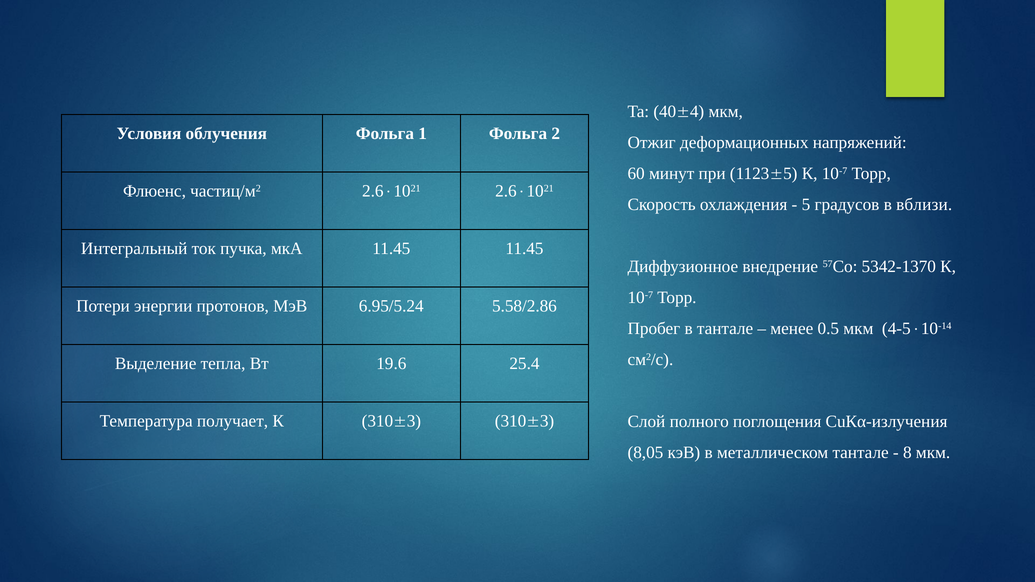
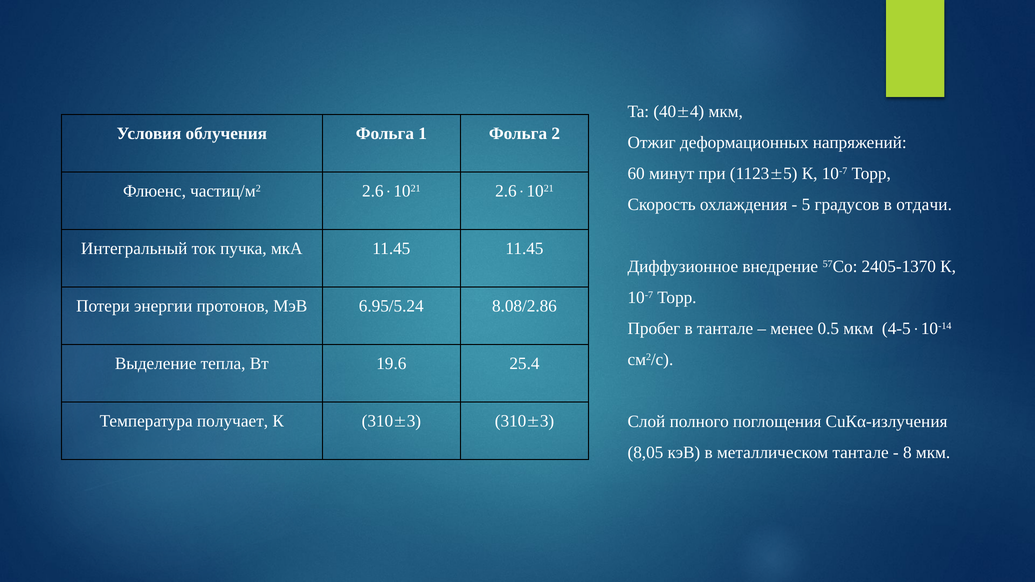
вблизи: вблизи -> отдачи
5342-1370: 5342-1370 -> 2405-1370
5.58/2.86: 5.58/2.86 -> 8.08/2.86
